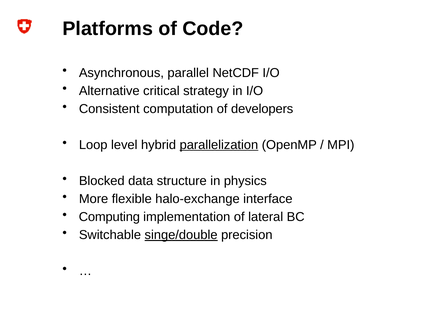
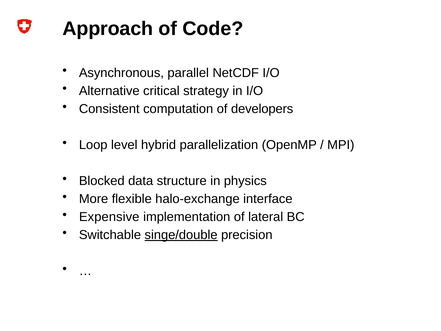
Platforms: Platforms -> Approach
parallelization underline: present -> none
Computing: Computing -> Expensive
